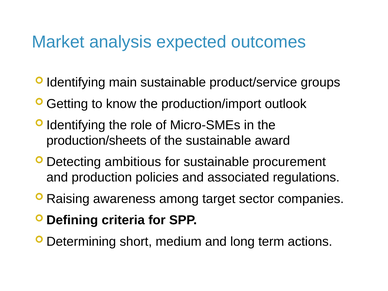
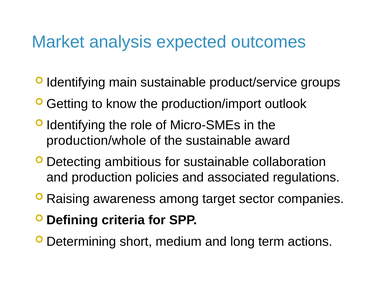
production/sheets: production/sheets -> production/whole
procurement: procurement -> collaboration
